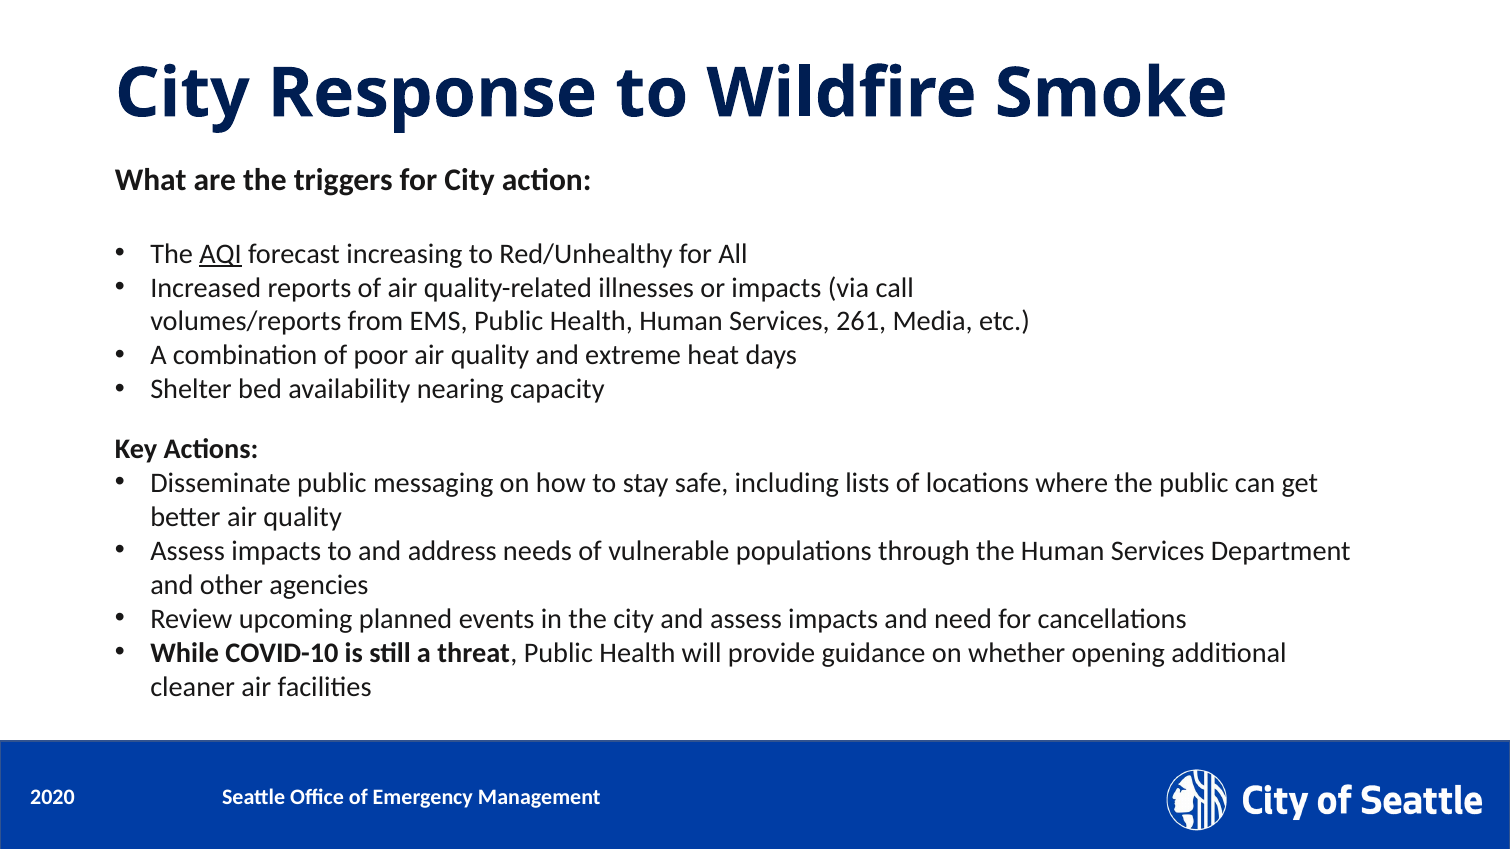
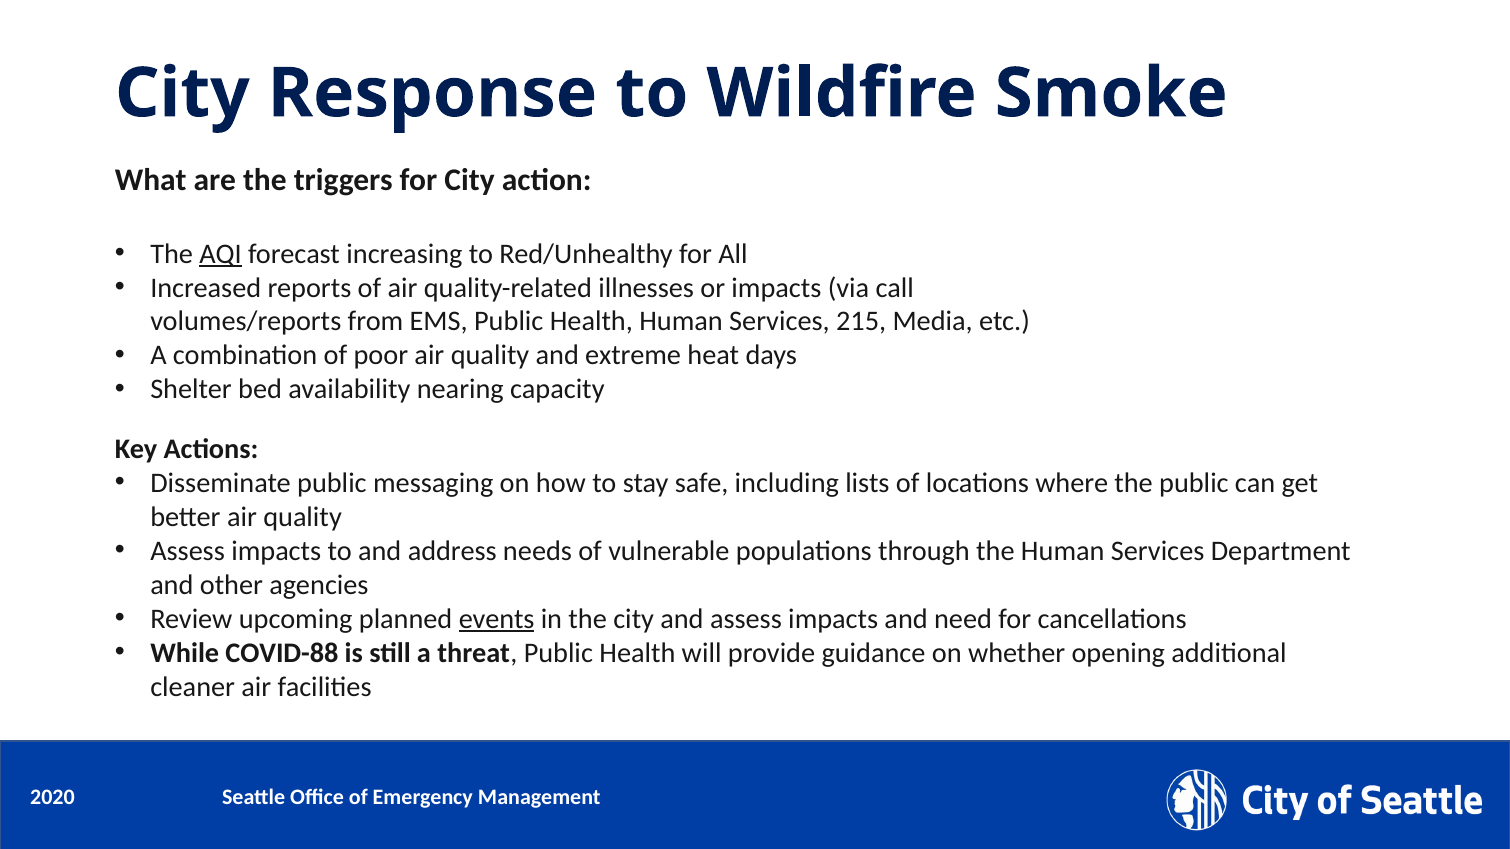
261: 261 -> 215
events underline: none -> present
COVID-10: COVID-10 -> COVID-88
